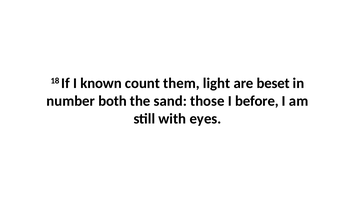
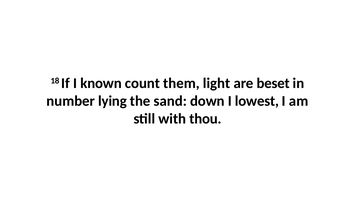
both: both -> lying
those: those -> down
before: before -> lowest
eyes: eyes -> thou
